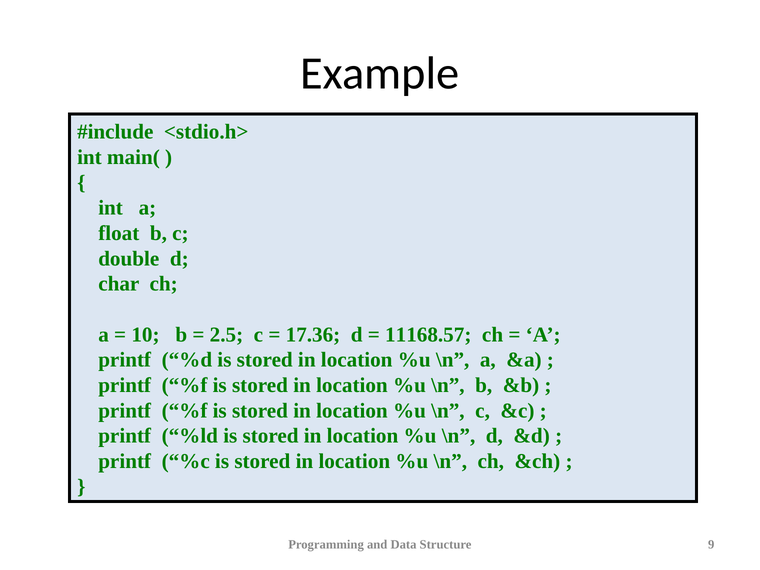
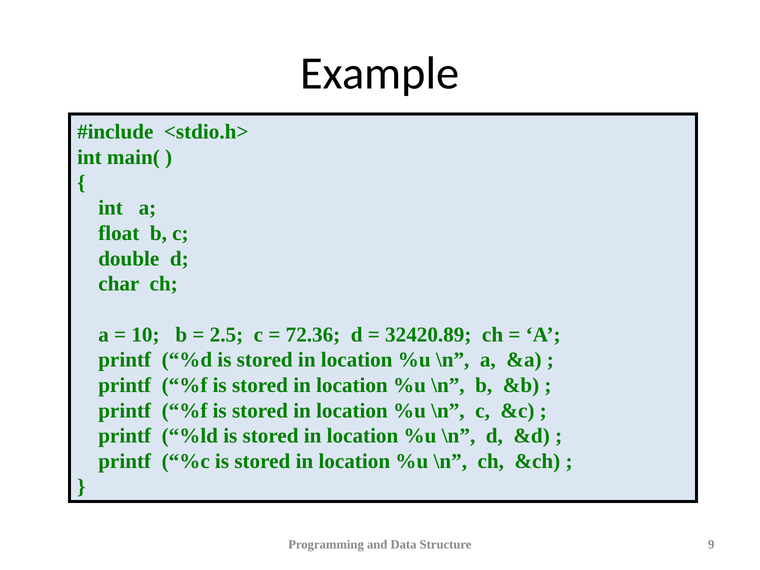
17.36: 17.36 -> 72.36
11168.57: 11168.57 -> 32420.89
